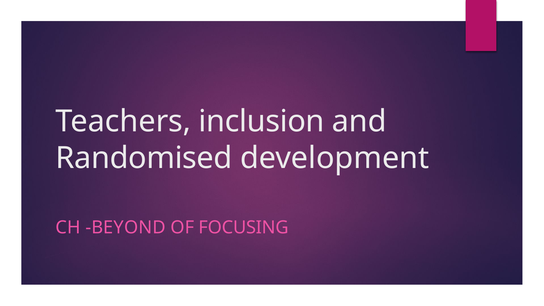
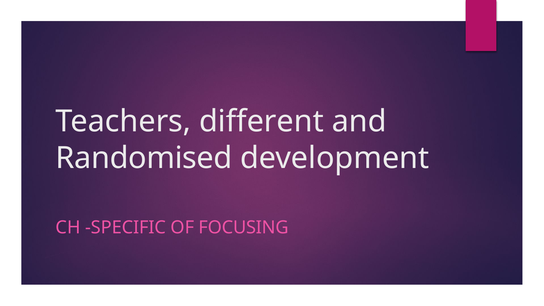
inclusion: inclusion -> different
BEYOND: BEYOND -> SPECIFIC
